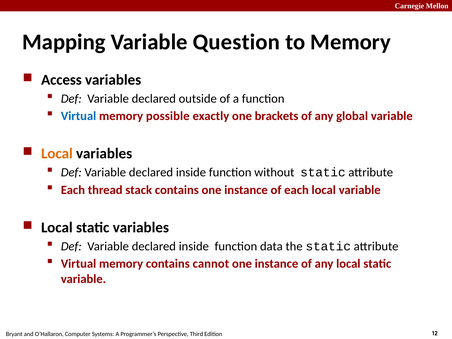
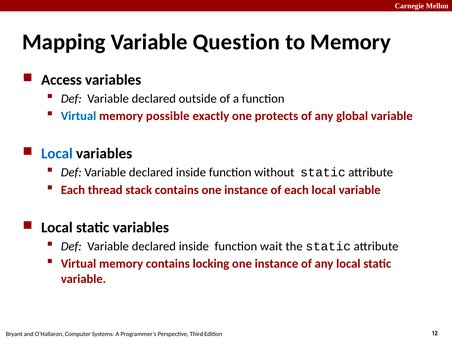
brackets: brackets -> protects
Local at (57, 154) colour: orange -> blue
data: data -> wait
cannot: cannot -> locking
